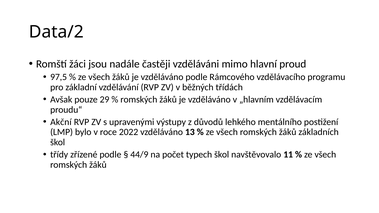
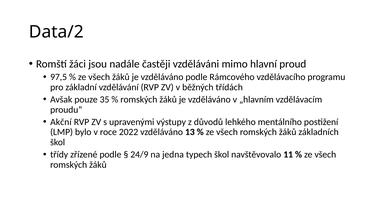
29: 29 -> 35
44/9: 44/9 -> 24/9
počet: počet -> jedna
